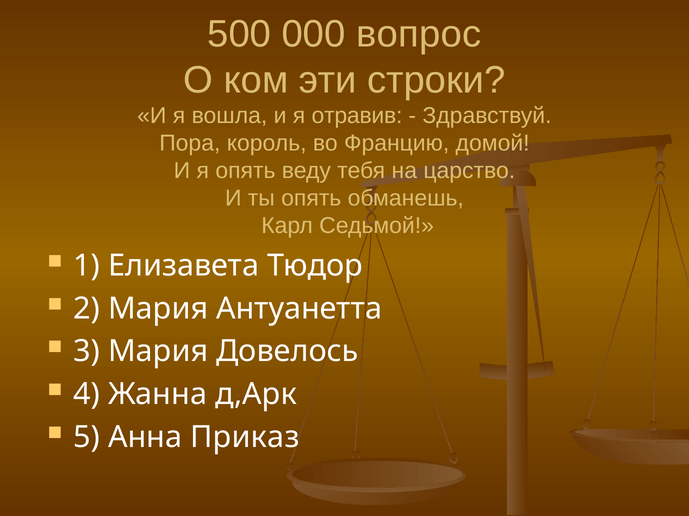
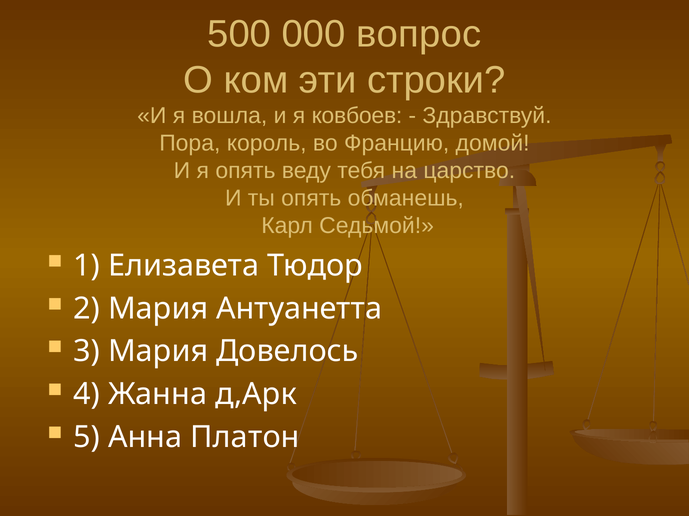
отравив: отравив -> ковбоев
Приказ: Приказ -> Платон
